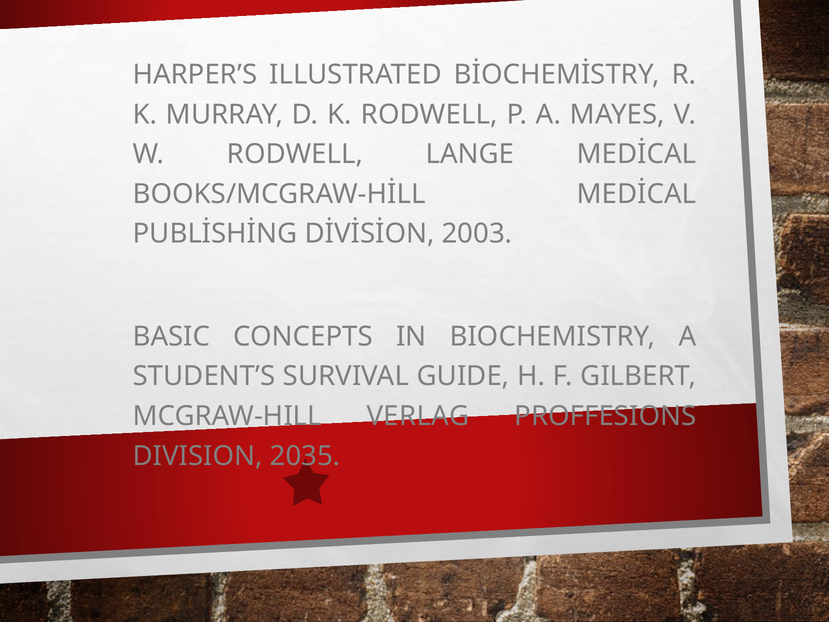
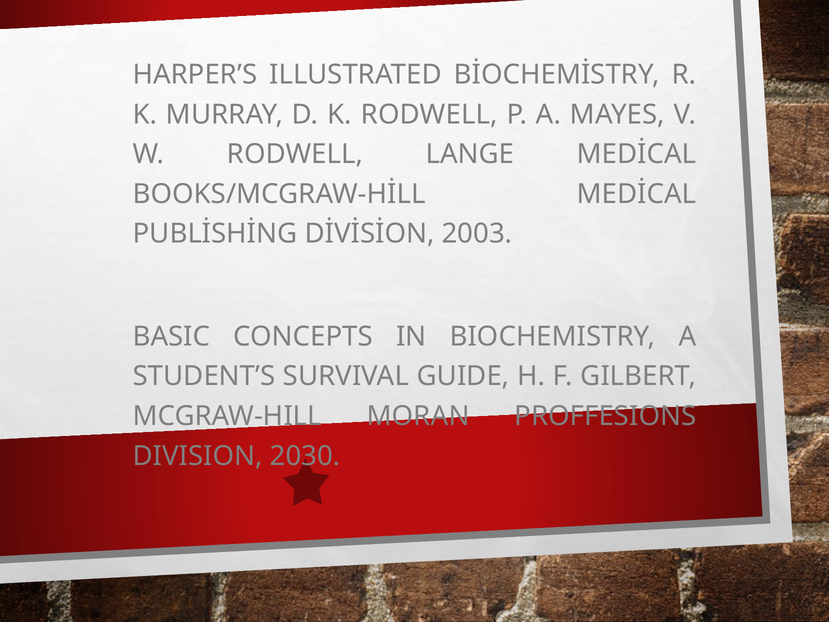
VERLAG: VERLAG -> MORAN
2035: 2035 -> 2030
